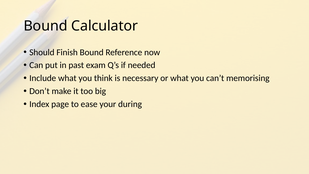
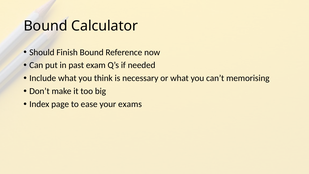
during: during -> exams
